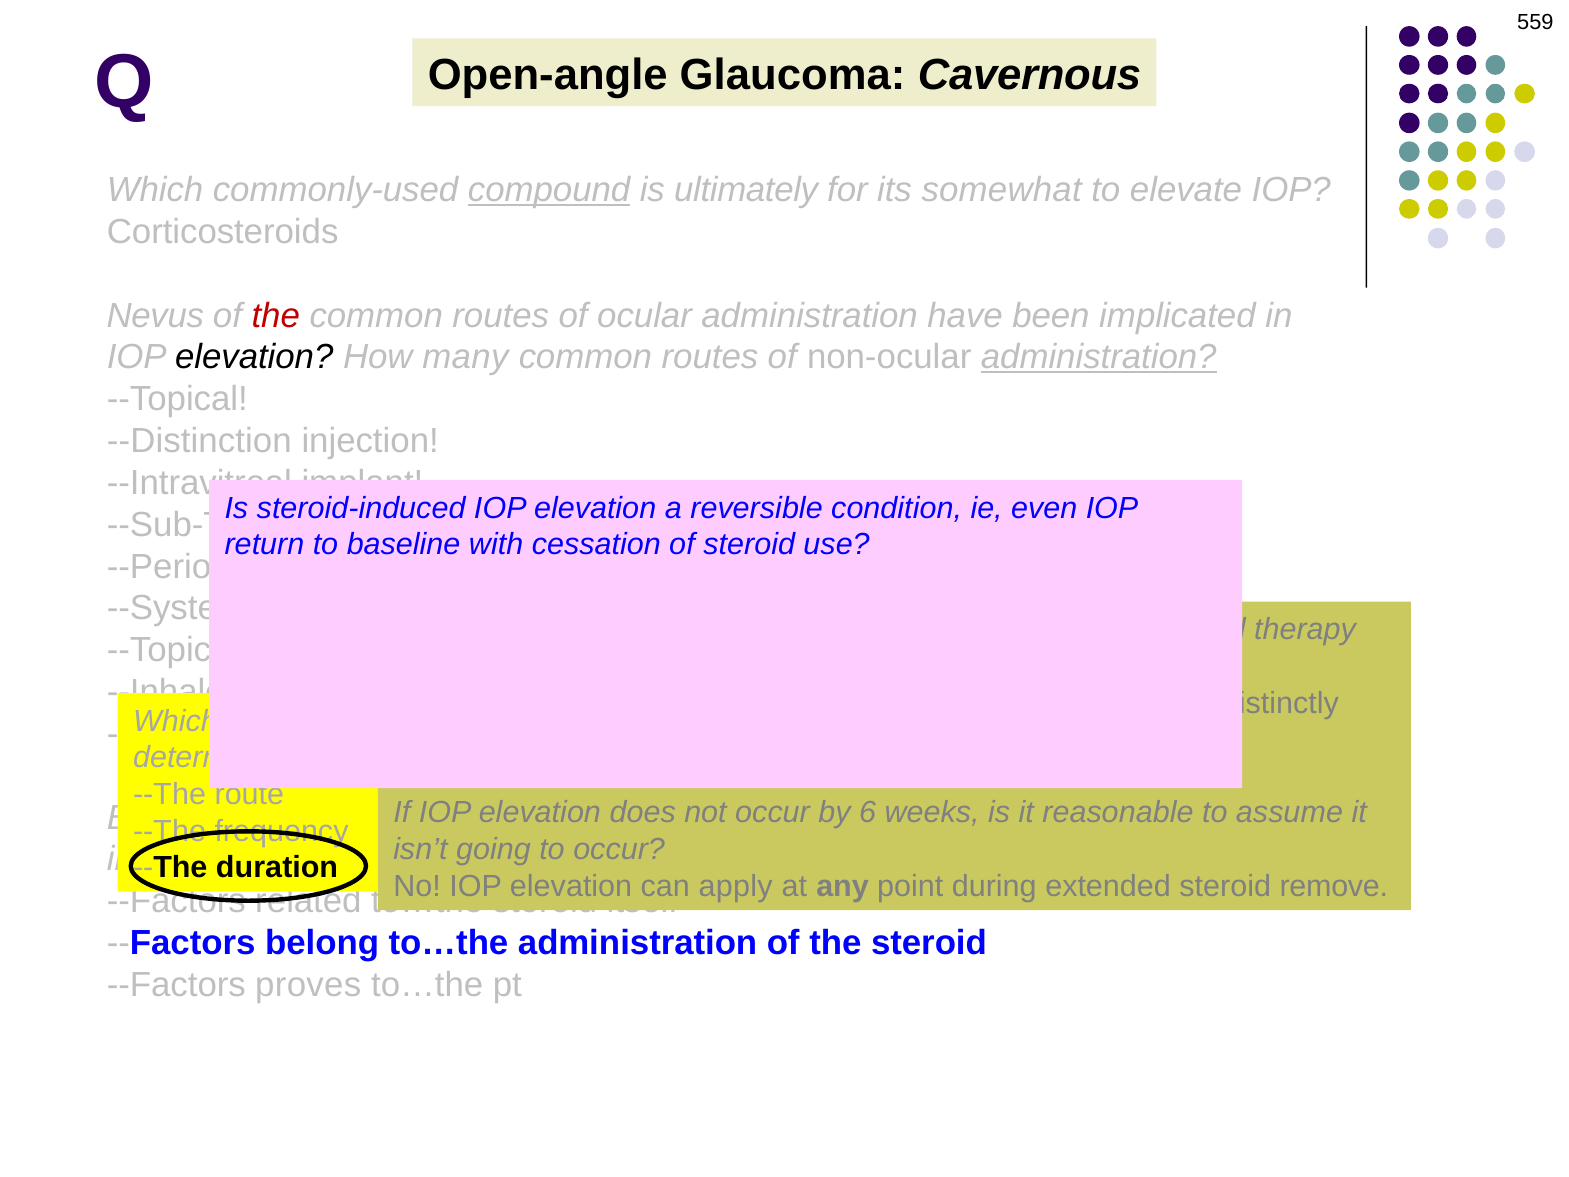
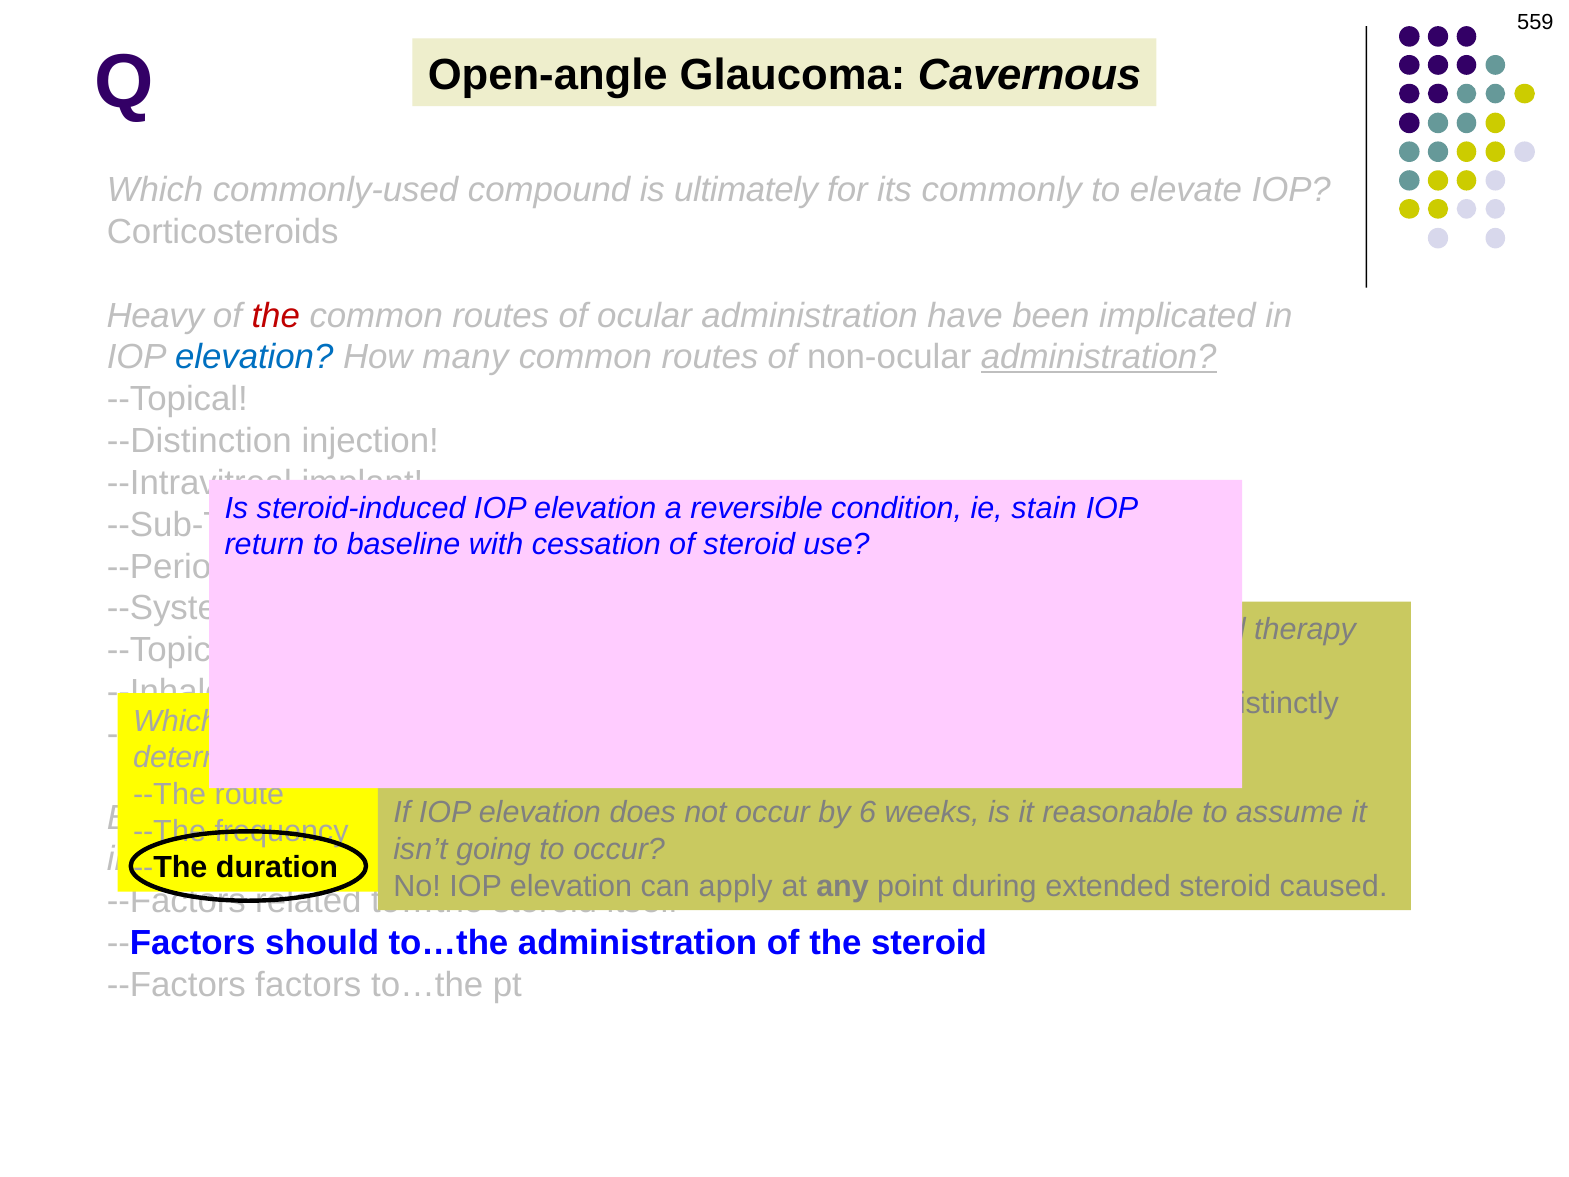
compound underline: present -> none
somewhat: somewhat -> commonly
Nevus: Nevus -> Heavy
elevation at (254, 357) colour: black -> blue
even: even -> stain
remove: remove -> caused
belong: belong -> should
--Factors proves: proves -> factors
